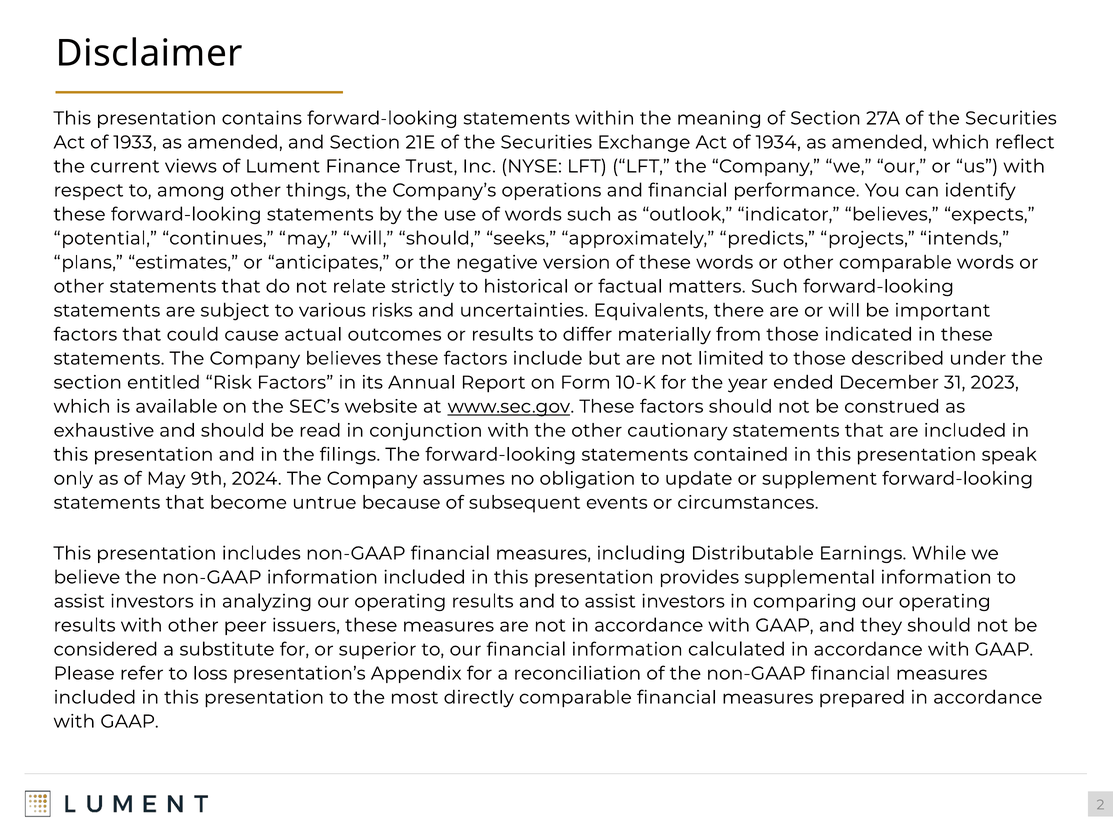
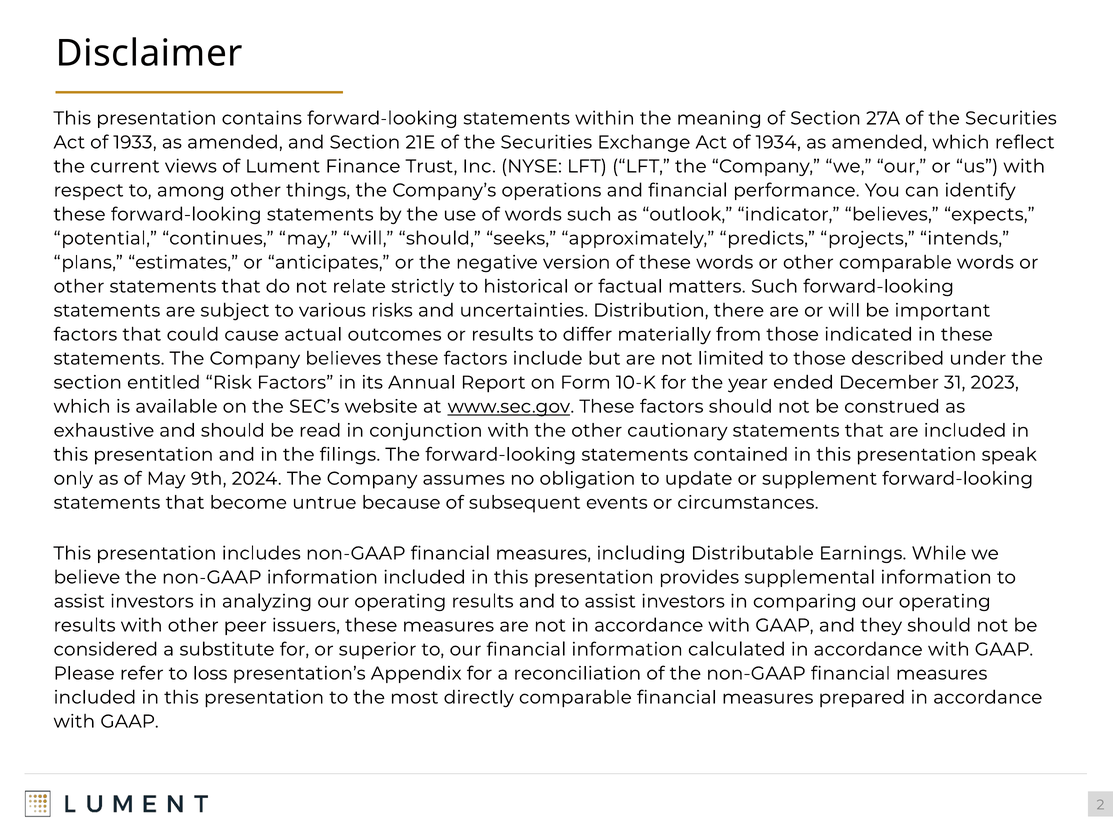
Equivalents: Equivalents -> Distribution
